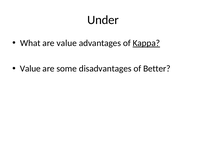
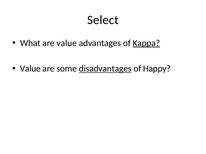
Under: Under -> Select
disadvantages underline: none -> present
Better: Better -> Happy
